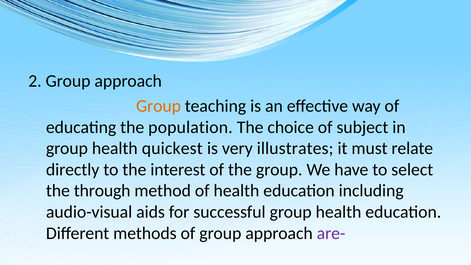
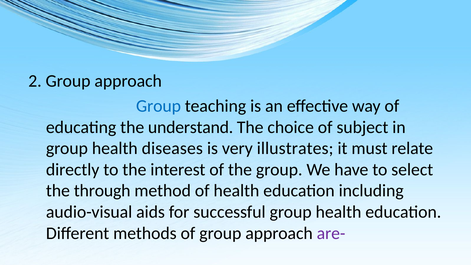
Group at (158, 106) colour: orange -> blue
population: population -> understand
quickest: quickest -> diseases
